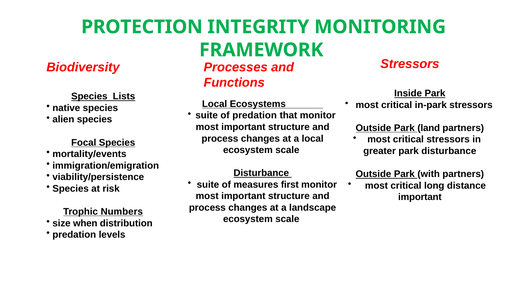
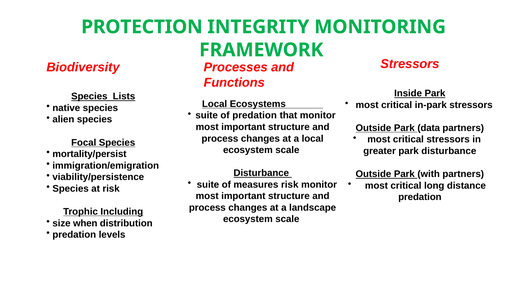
land: land -> data
mortality/events: mortality/events -> mortality/persist
measures first: first -> risk
important at (420, 197): important -> predation
Numbers: Numbers -> Including
